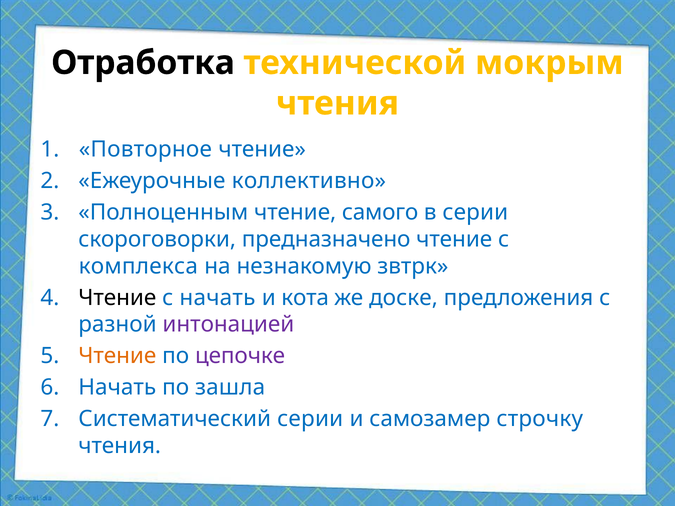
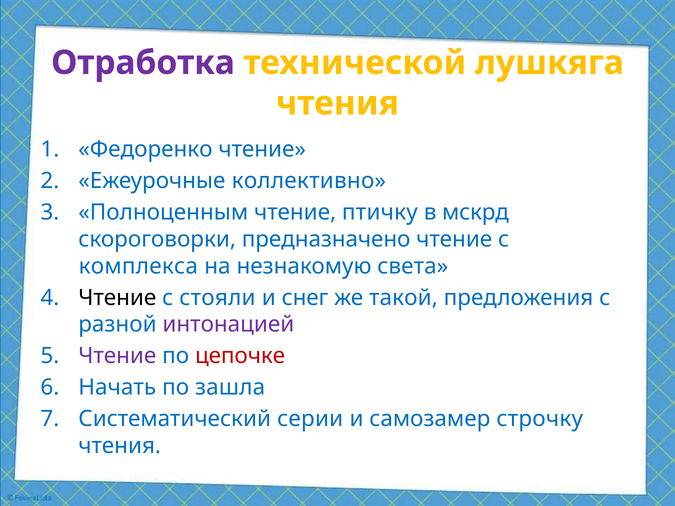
Отработка colour: black -> purple
мокрым: мокрым -> лушкяга
Повторное: Повторное -> Федоренко
самого: самого -> птичку
в серии: серии -> мскрд
звтрк: звтрк -> света
с начать: начать -> стояли
кота: кота -> снег
доске: доске -> такой
Чтение at (117, 356) colour: orange -> purple
цепочке colour: purple -> red
